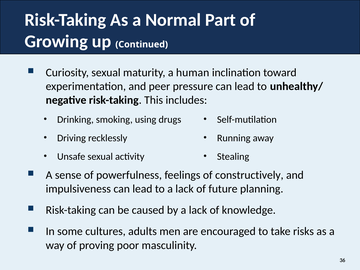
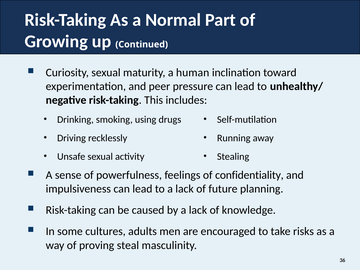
constructively: constructively -> confidentiality
poor: poor -> steal
